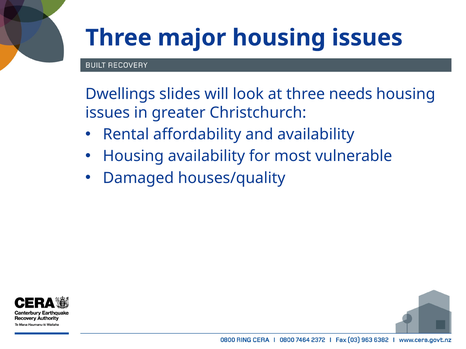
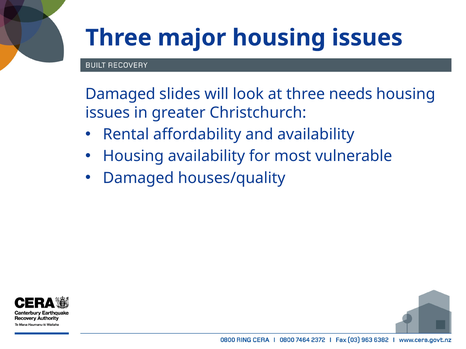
Dwellings at (120, 94): Dwellings -> Damaged
